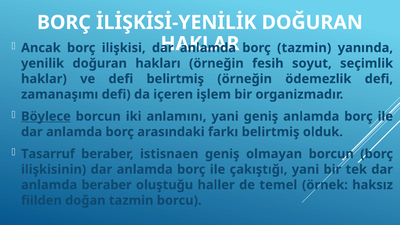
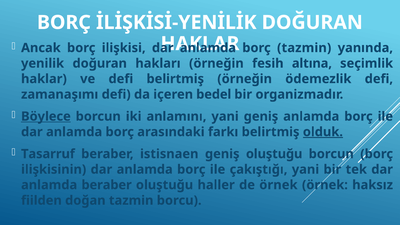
soyut: soyut -> altına
işlem: işlem -> bedel
olduk underline: none -> present
geniş olmayan: olmayan -> oluştuğu
de temel: temel -> örnek
